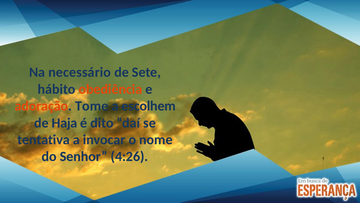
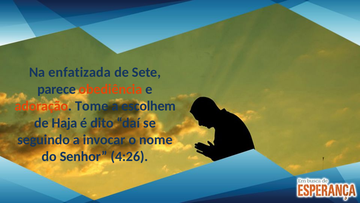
necessário: necessário -> enfatizada
hábito: hábito -> parece
tentativa: tentativa -> seguindo
